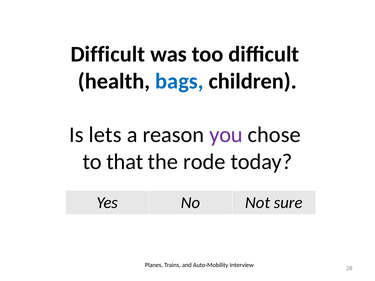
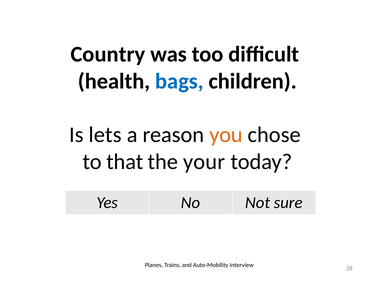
Difficult at (108, 54): Difficult -> Country
you colour: purple -> orange
rode: rode -> your
